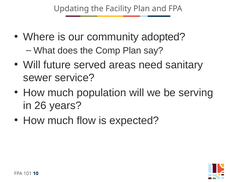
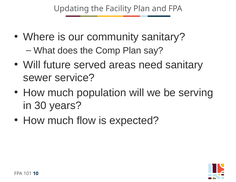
community adopted: adopted -> sanitary
26: 26 -> 30
